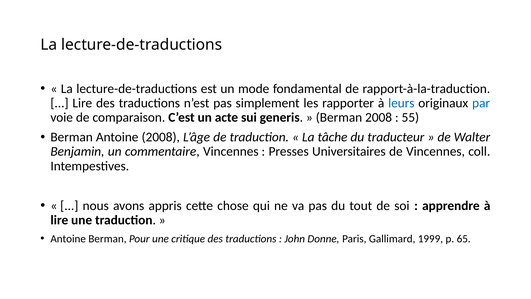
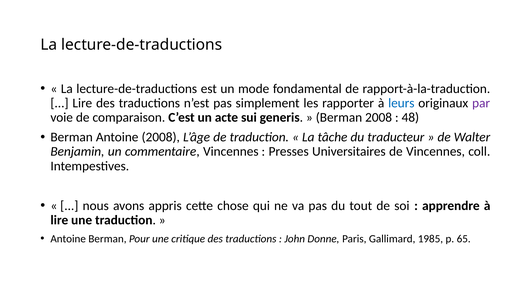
par colour: blue -> purple
55: 55 -> 48
1999: 1999 -> 1985
